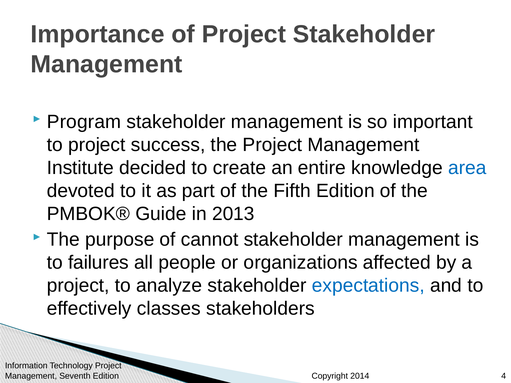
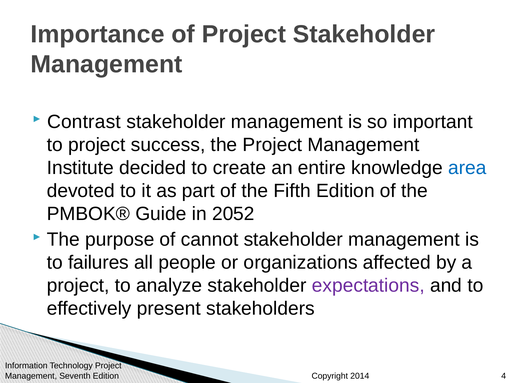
Program: Program -> Contrast
2013: 2013 -> 2052
expectations colour: blue -> purple
classes: classes -> present
